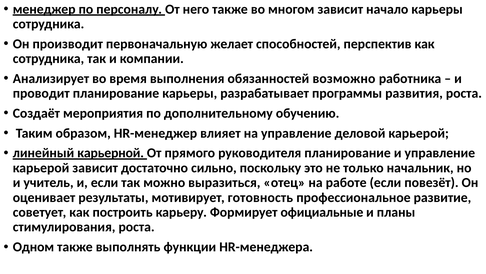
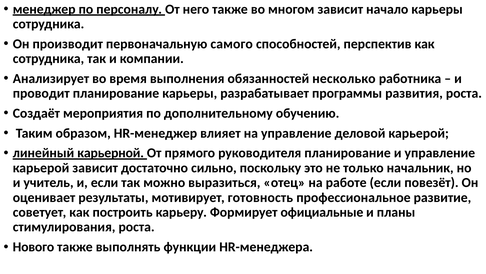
желает: желает -> самого
возможно: возможно -> несколько
Одном: Одном -> Нового
